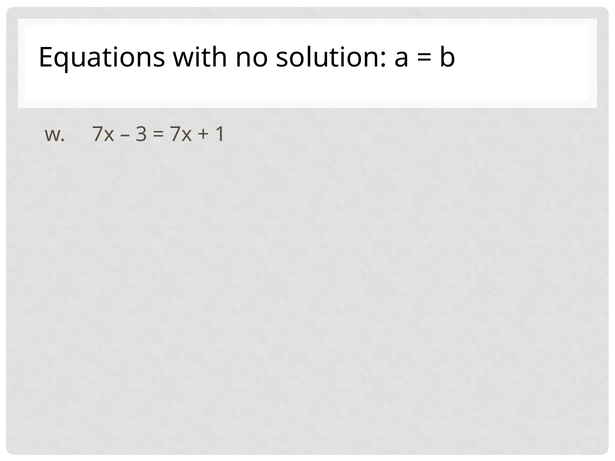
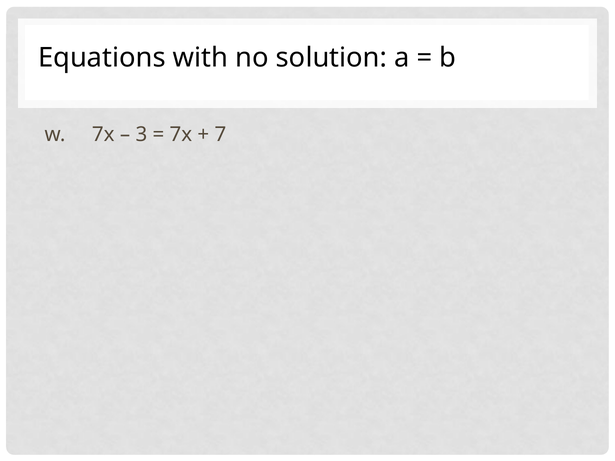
1: 1 -> 7
